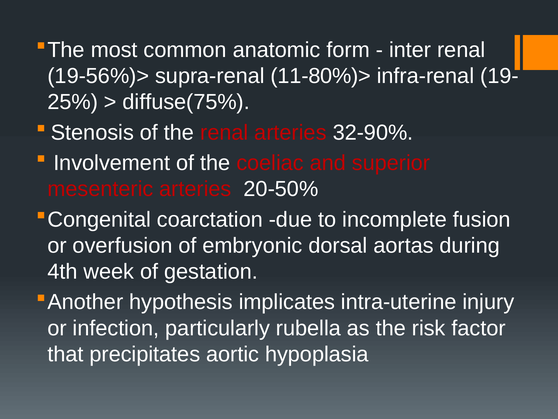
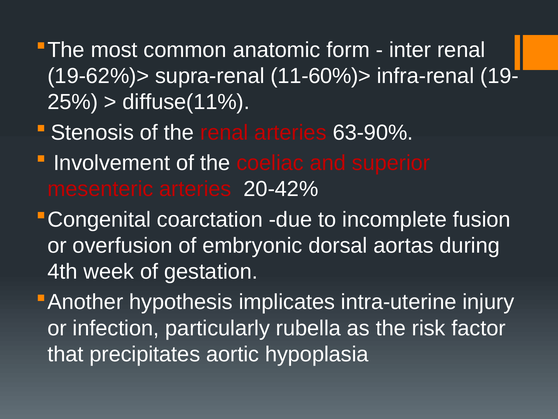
19-56%)>: 19-56%)> -> 19-62%)>
11-80%)>: 11-80%)> -> 11-60%)>
diffuse(75%: diffuse(75% -> diffuse(11%
32-90%: 32-90% -> 63-90%
20-50%: 20-50% -> 20-42%
